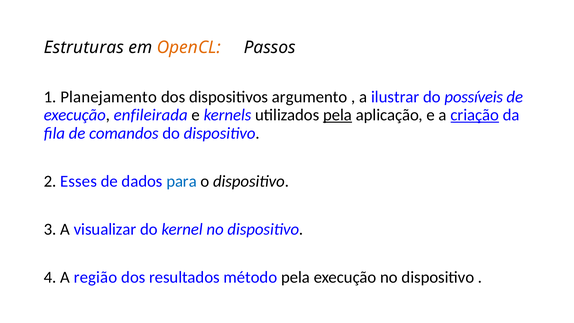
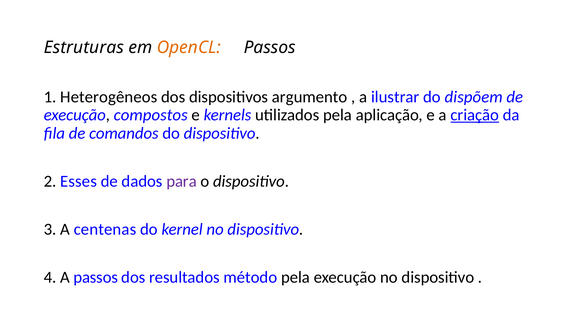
Planejamento: Planejamento -> Heterogêneos
possíveis: possíveis -> dispõem
enfileirada: enfileirada -> compostos
pela at (338, 115) underline: present -> none
para colour: blue -> purple
visualizar: visualizar -> centenas
A região: região -> passos
